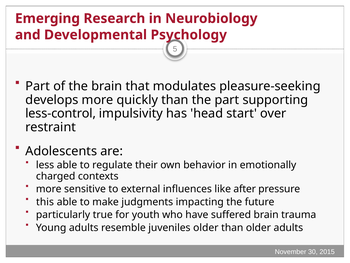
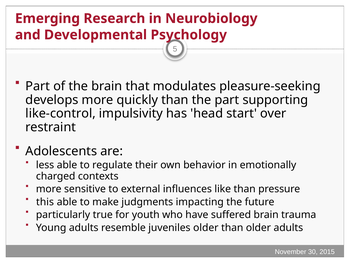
less-control: less-control -> like-control
like after: after -> than
